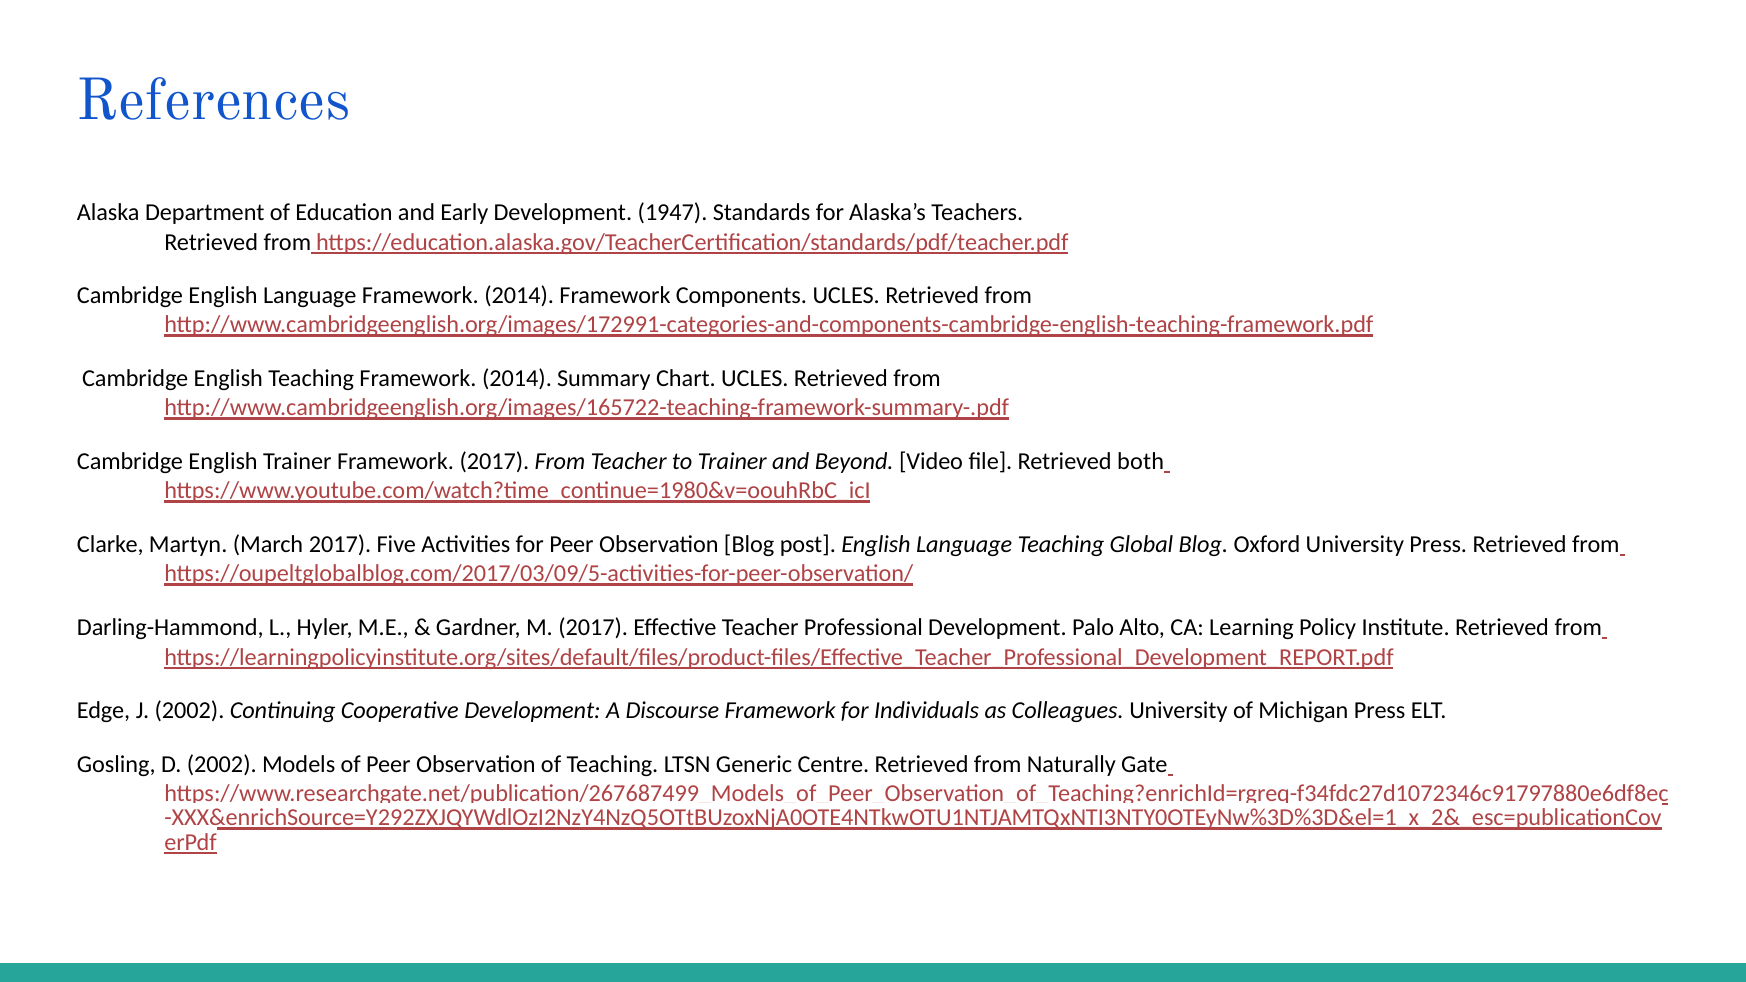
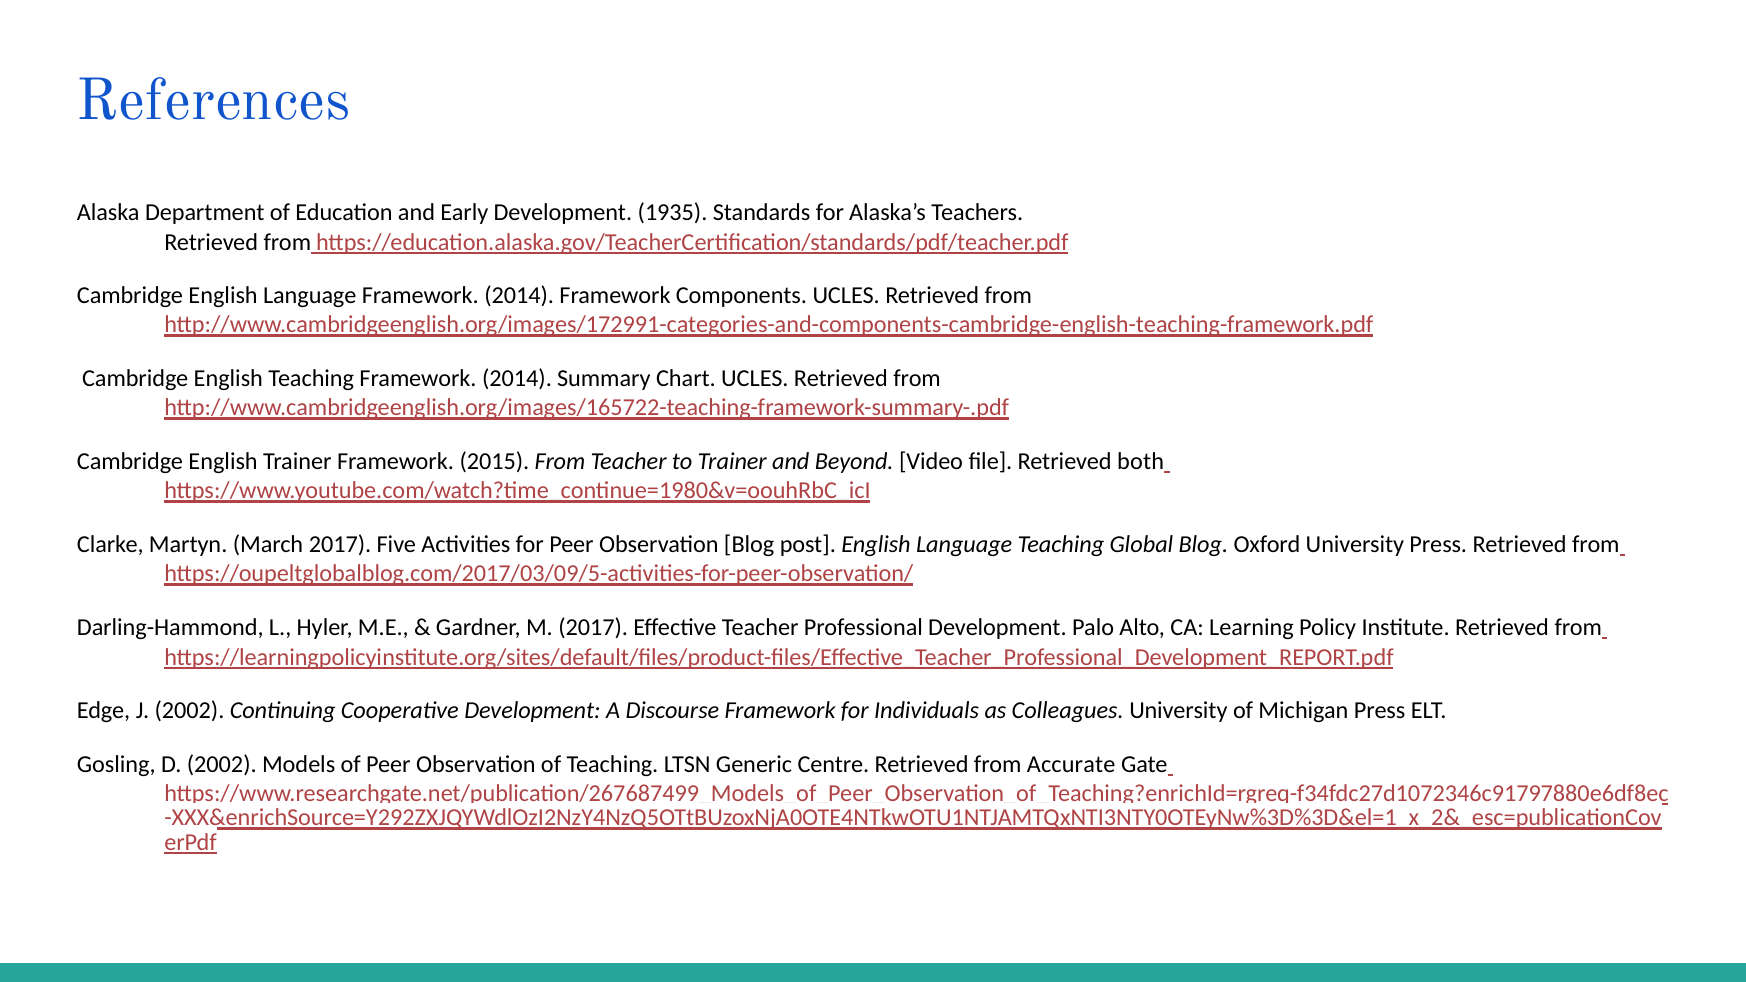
1947: 1947 -> 1935
Framework 2017: 2017 -> 2015
Naturally: Naturally -> Accurate
